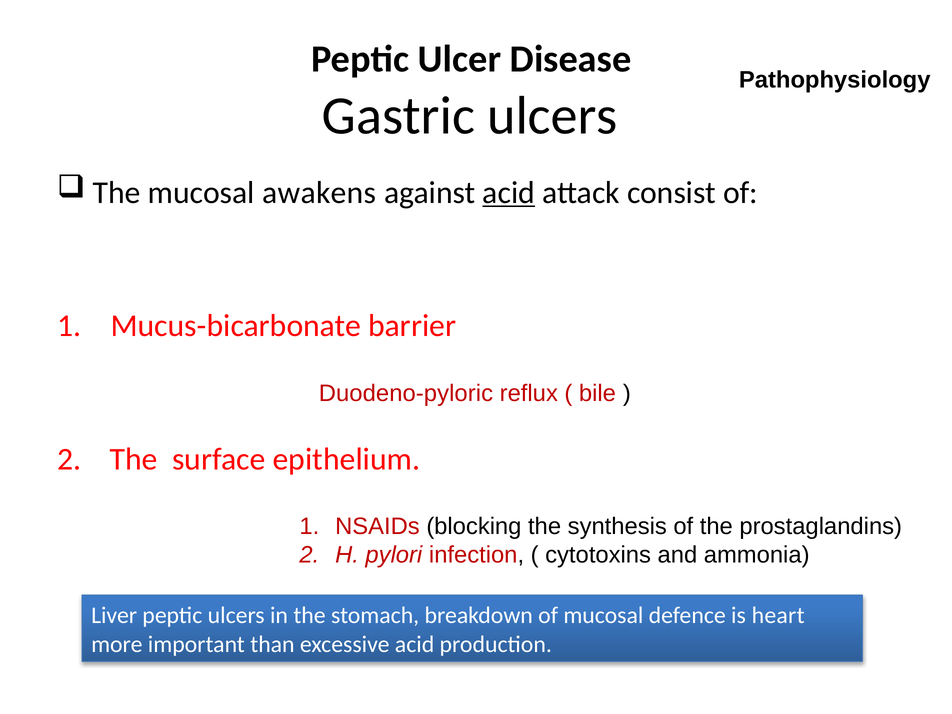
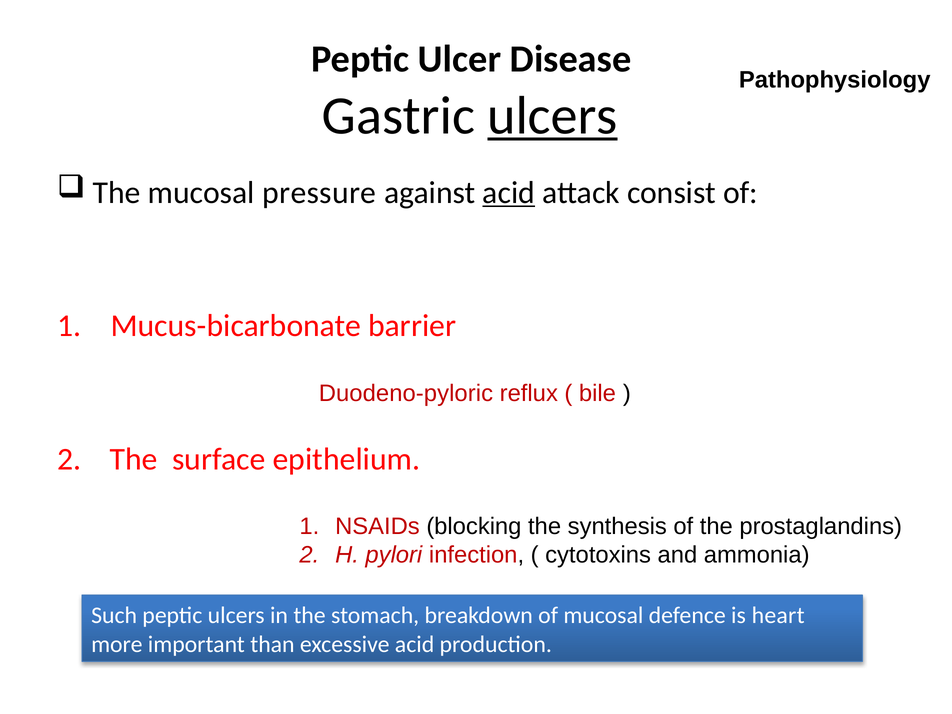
ulcers at (552, 116) underline: none -> present
awakens: awakens -> pressure
Liver: Liver -> Such
